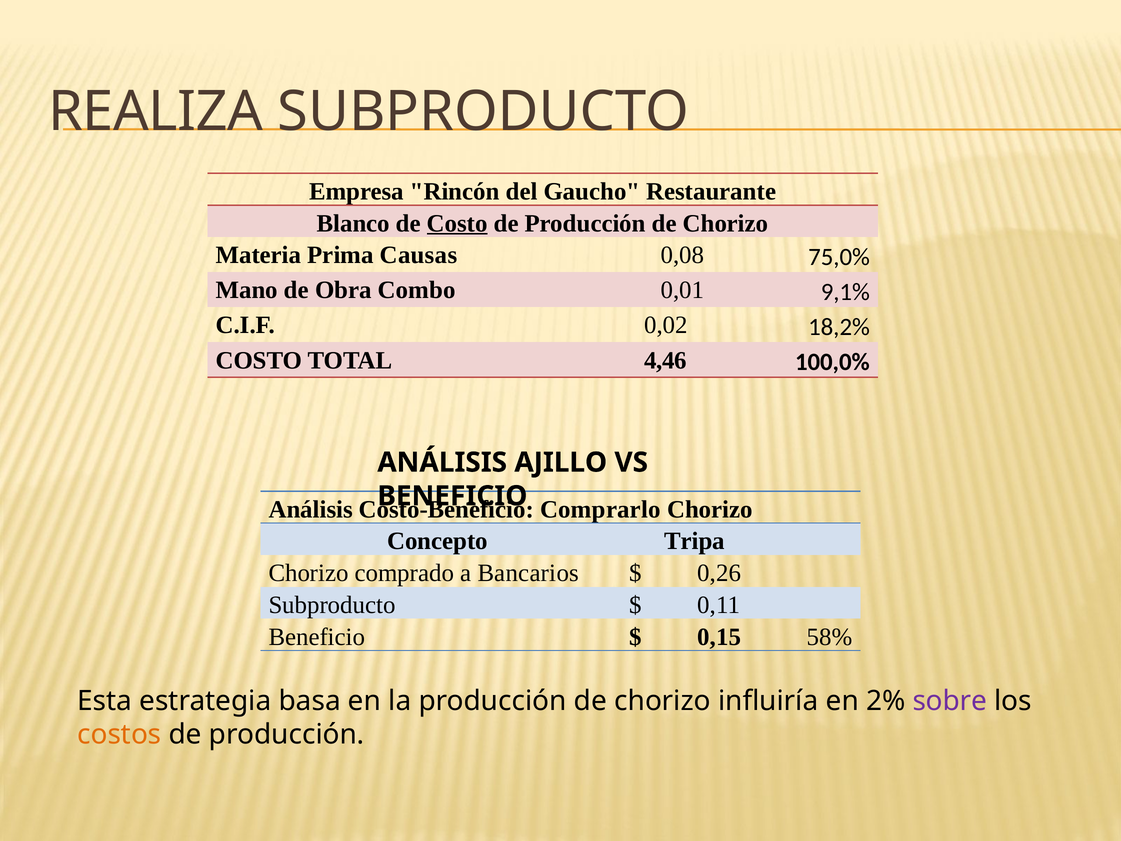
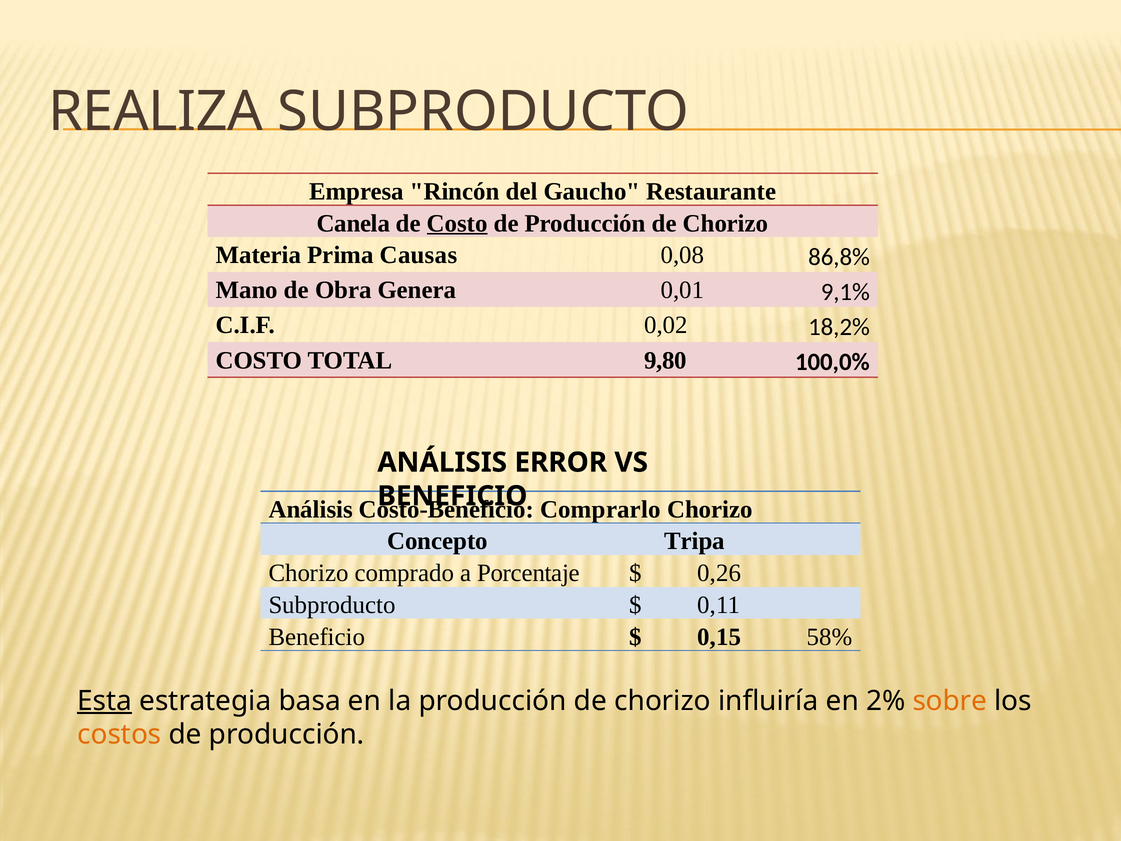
Blanco: Blanco -> Canela
75,0%: 75,0% -> 86,8%
Combo: Combo -> Genera
4,46: 4,46 -> 9,80
AJILLO: AJILLO -> ERROR
Bancarios: Bancarios -> Porcentaje
Esta underline: none -> present
sobre colour: purple -> orange
